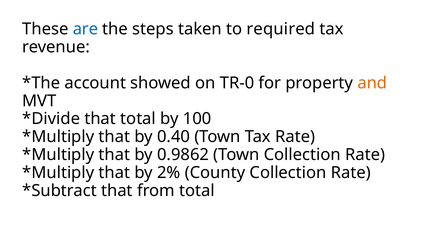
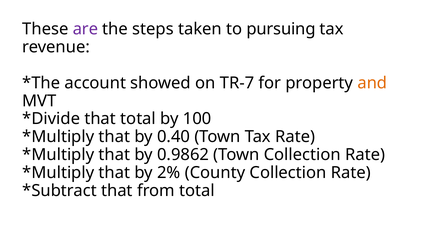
are colour: blue -> purple
required: required -> pursuing
TR-0: TR-0 -> TR-7
